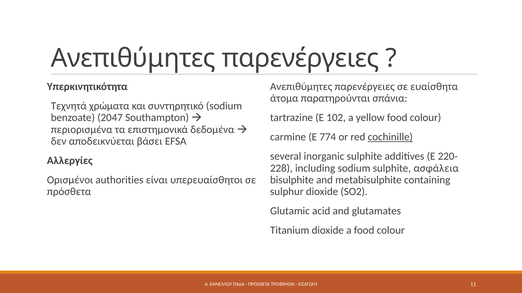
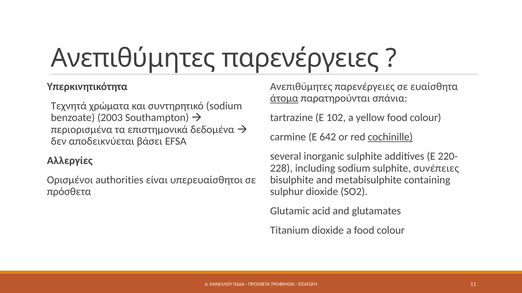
άτομα underline: none -> present
2047: 2047 -> 2003
774: 774 -> 642
ασφάλεια: ασφάλεια -> συνέπειες
